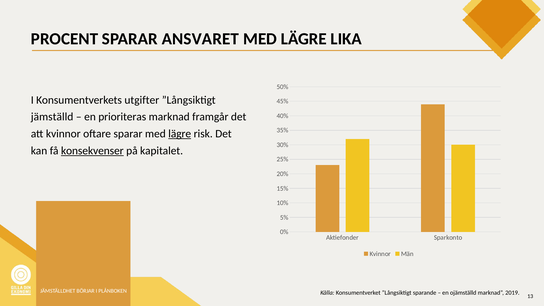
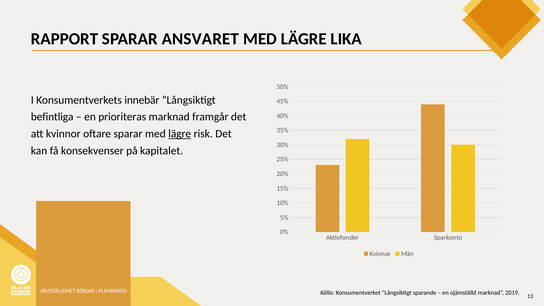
PROCENT: PROCENT -> RAPPORT
utgifter: utgifter -> innebär
jämställd: jämställd -> befintliga
konsekvenser underline: present -> none
